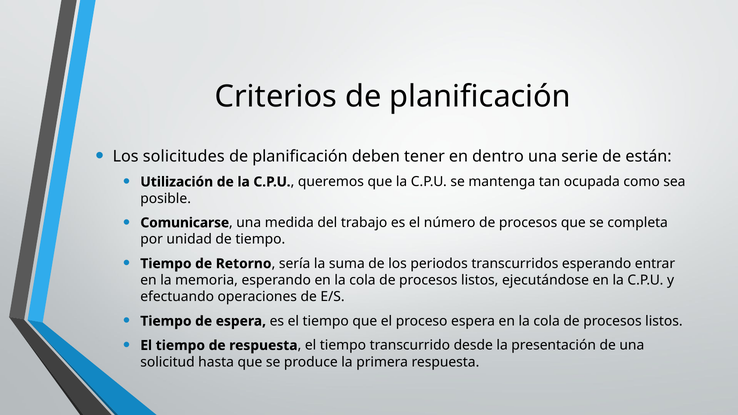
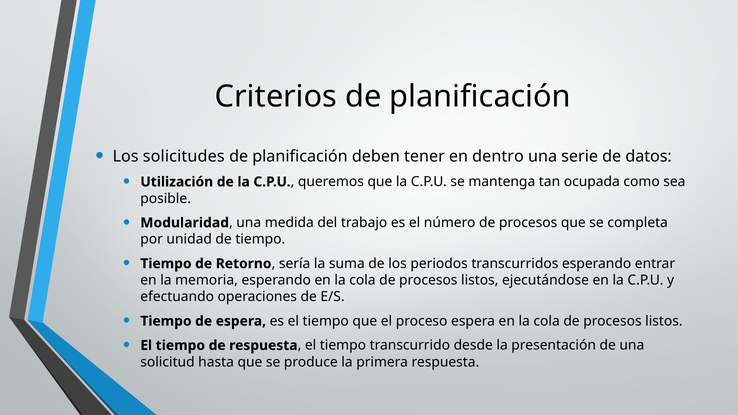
están: están -> datos
Comunicarse: Comunicarse -> Modularidad
